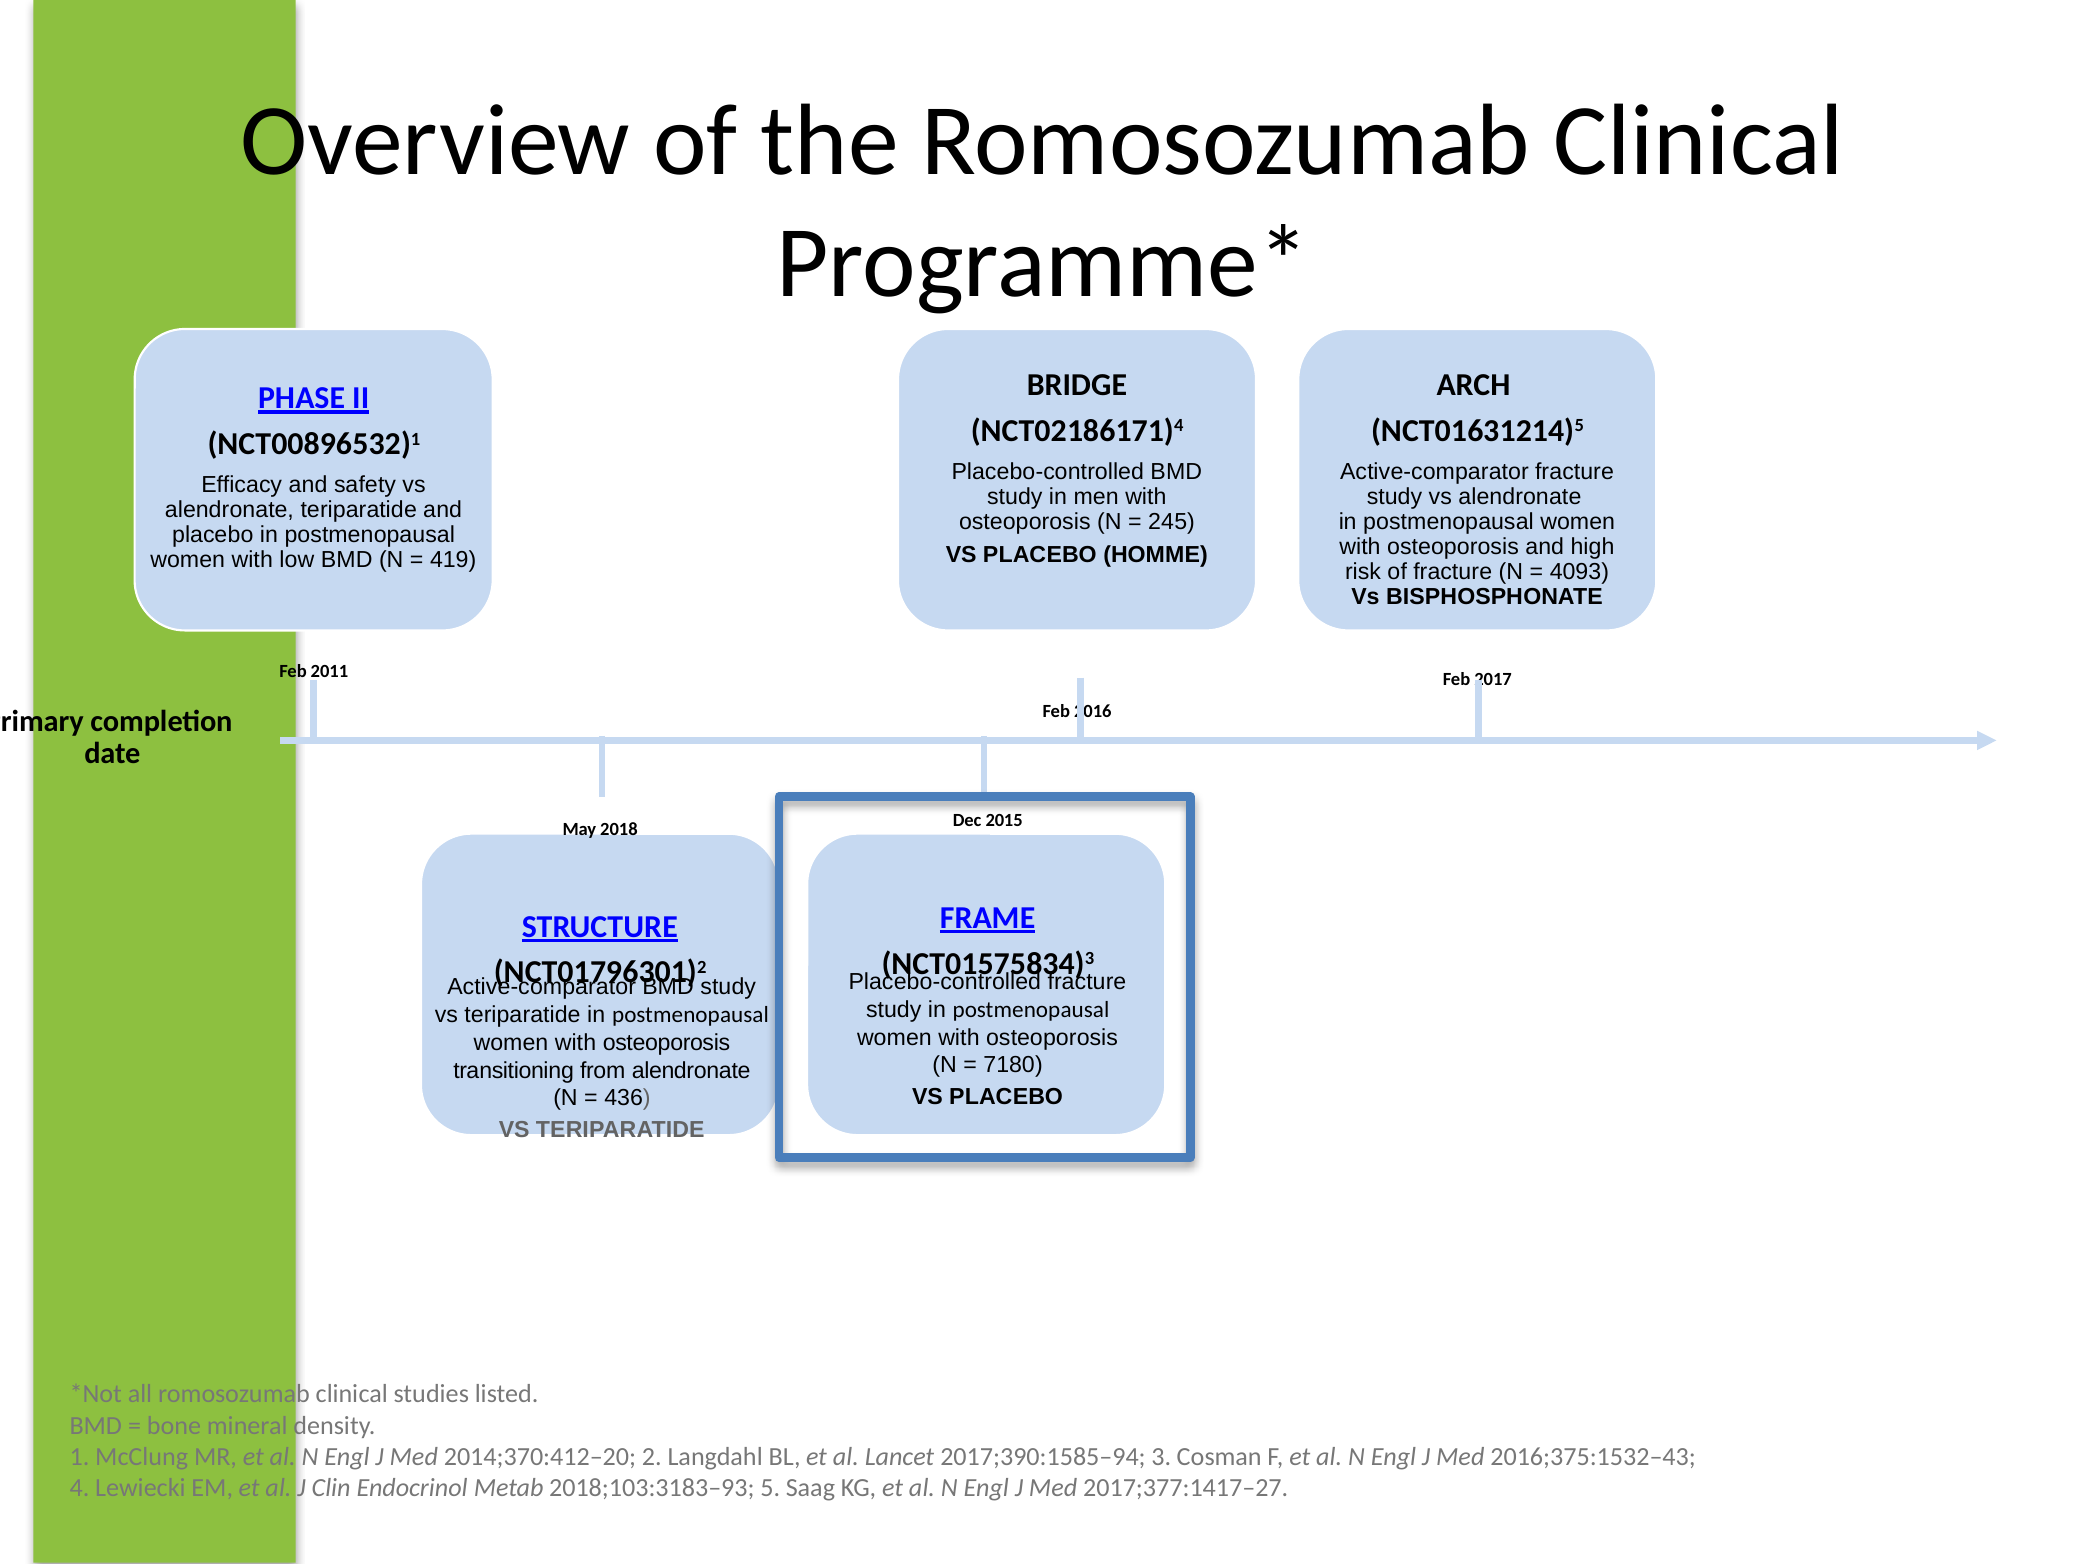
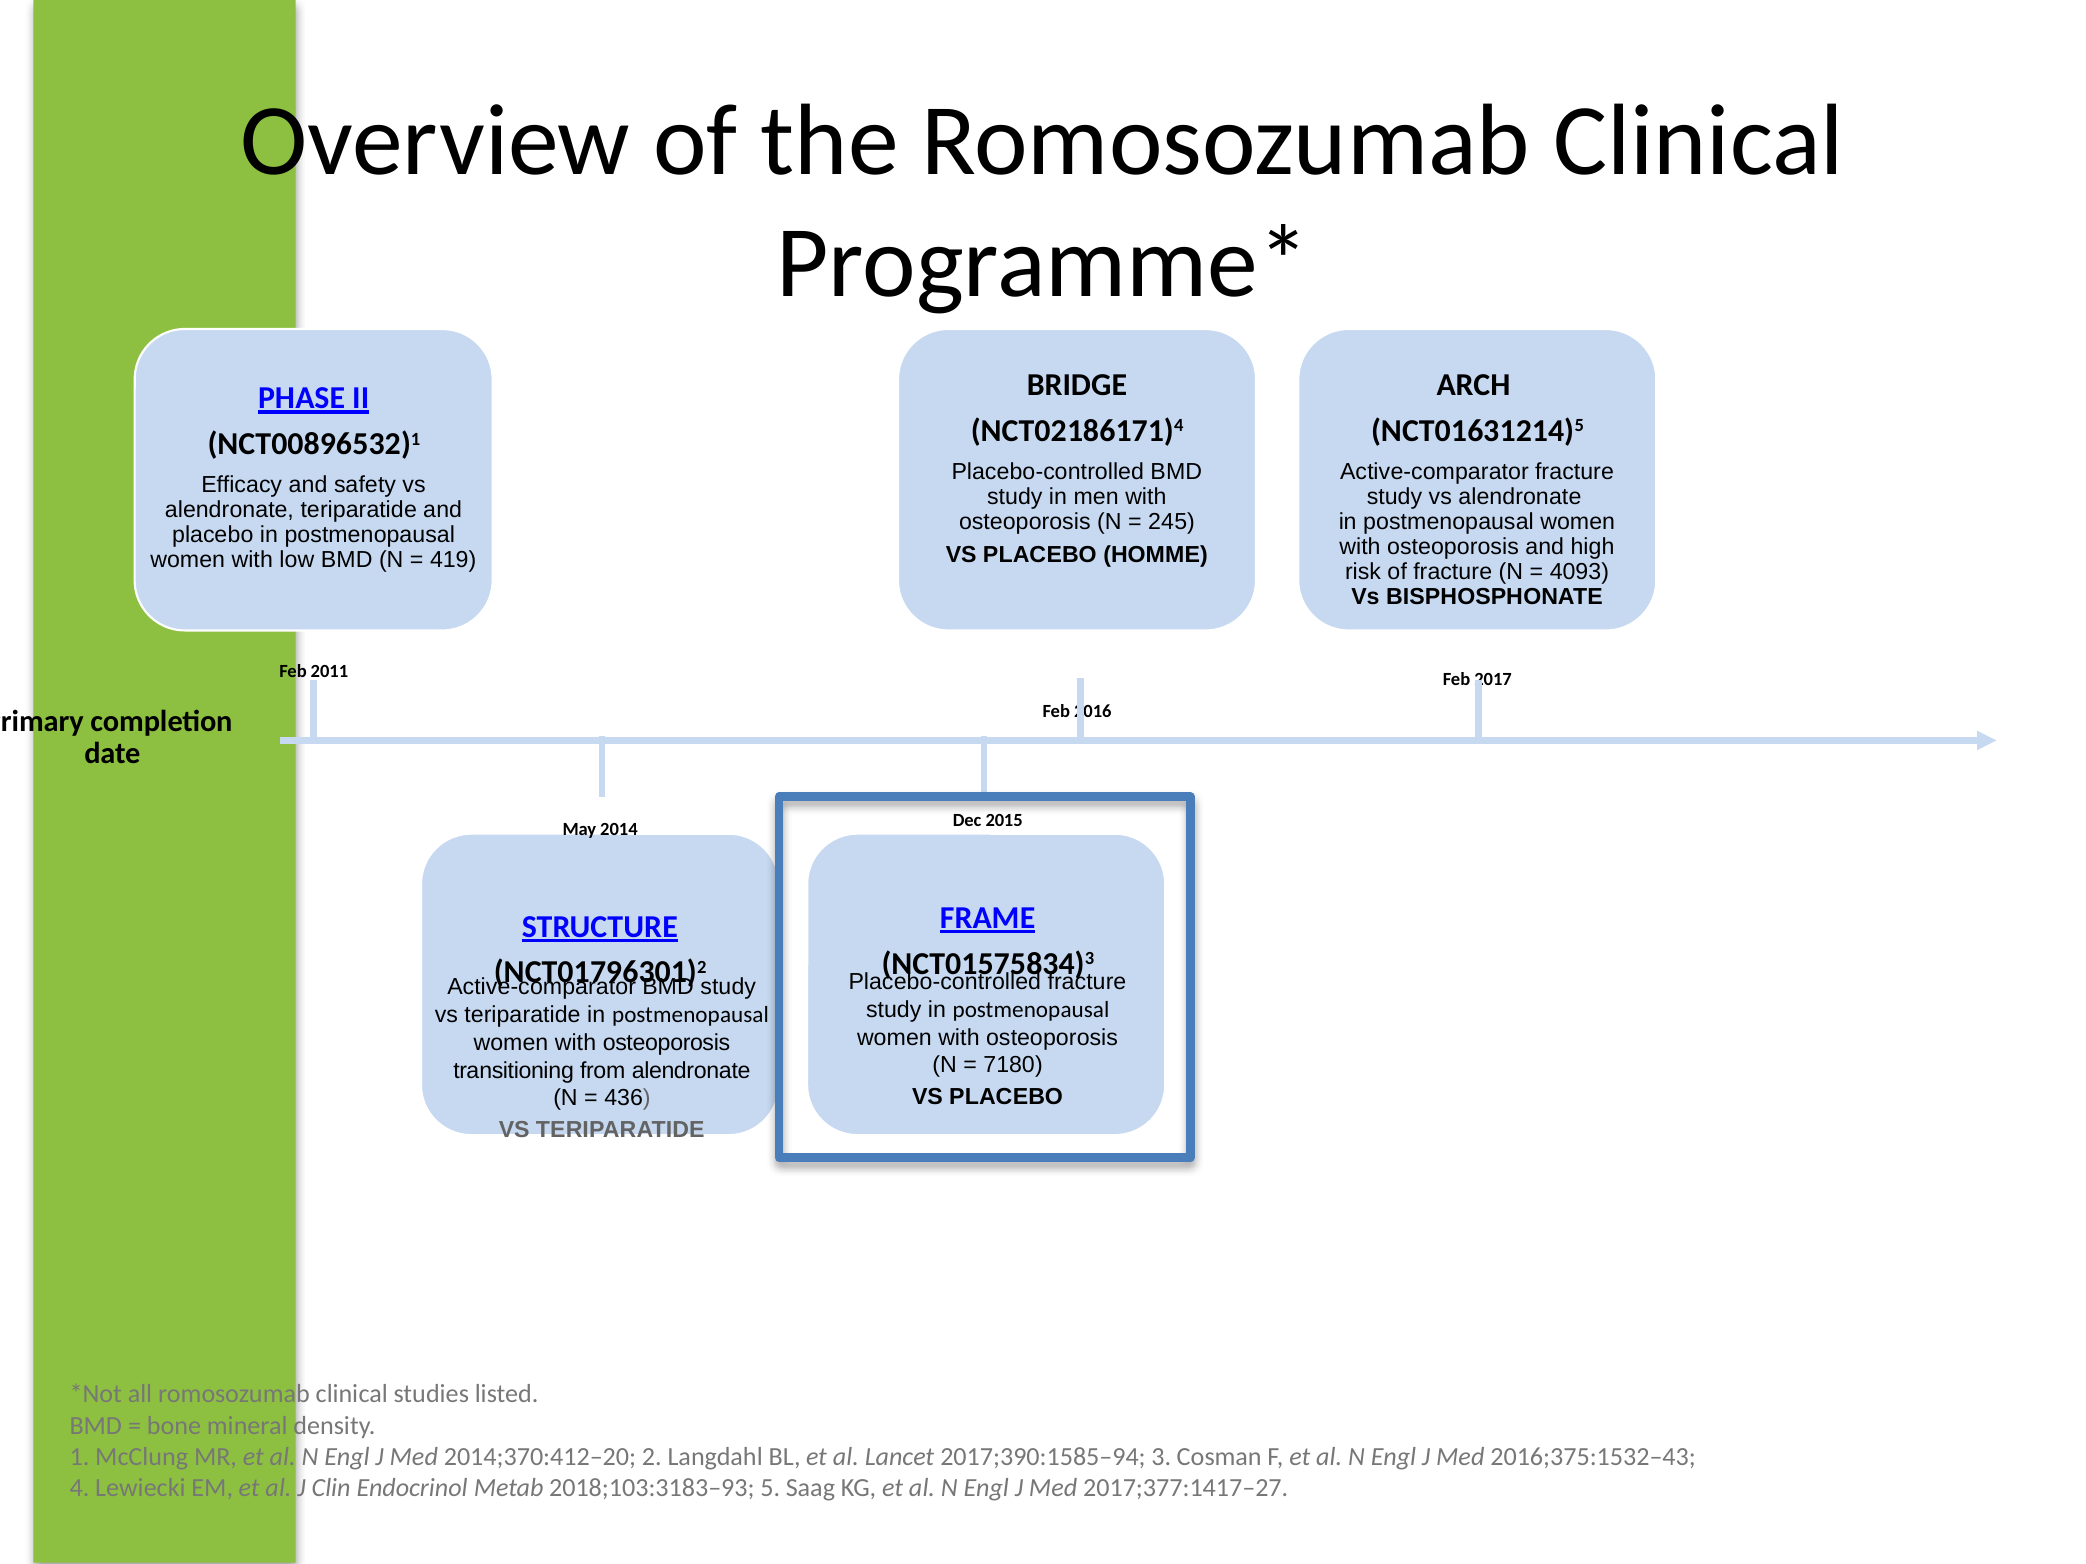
2018: 2018 -> 2014
